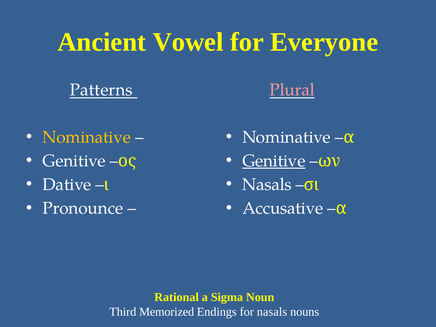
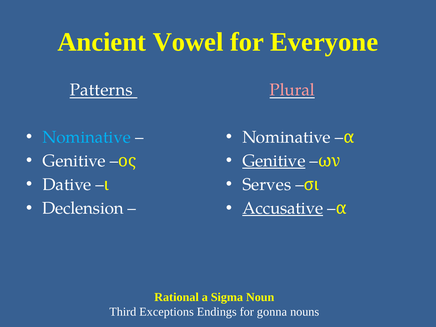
Nominative at (87, 137) colour: yellow -> light blue
Nasals at (267, 185): Nasals -> Serves
Pronounce: Pronounce -> Declension
Accusative underline: none -> present
Memorized: Memorized -> Exceptions
for nasals: nasals -> gonna
